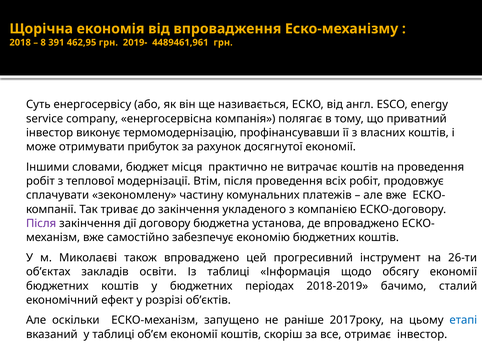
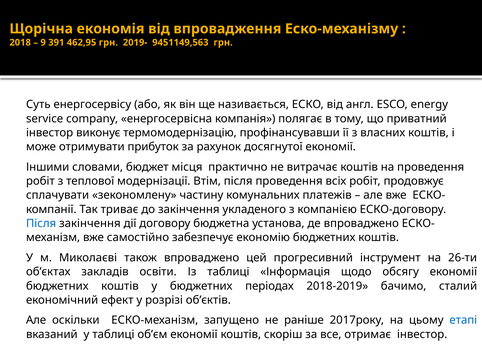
8: 8 -> 9
4489461,961: 4489461,961 -> 9451149,563
Після at (41, 224) colour: purple -> blue
